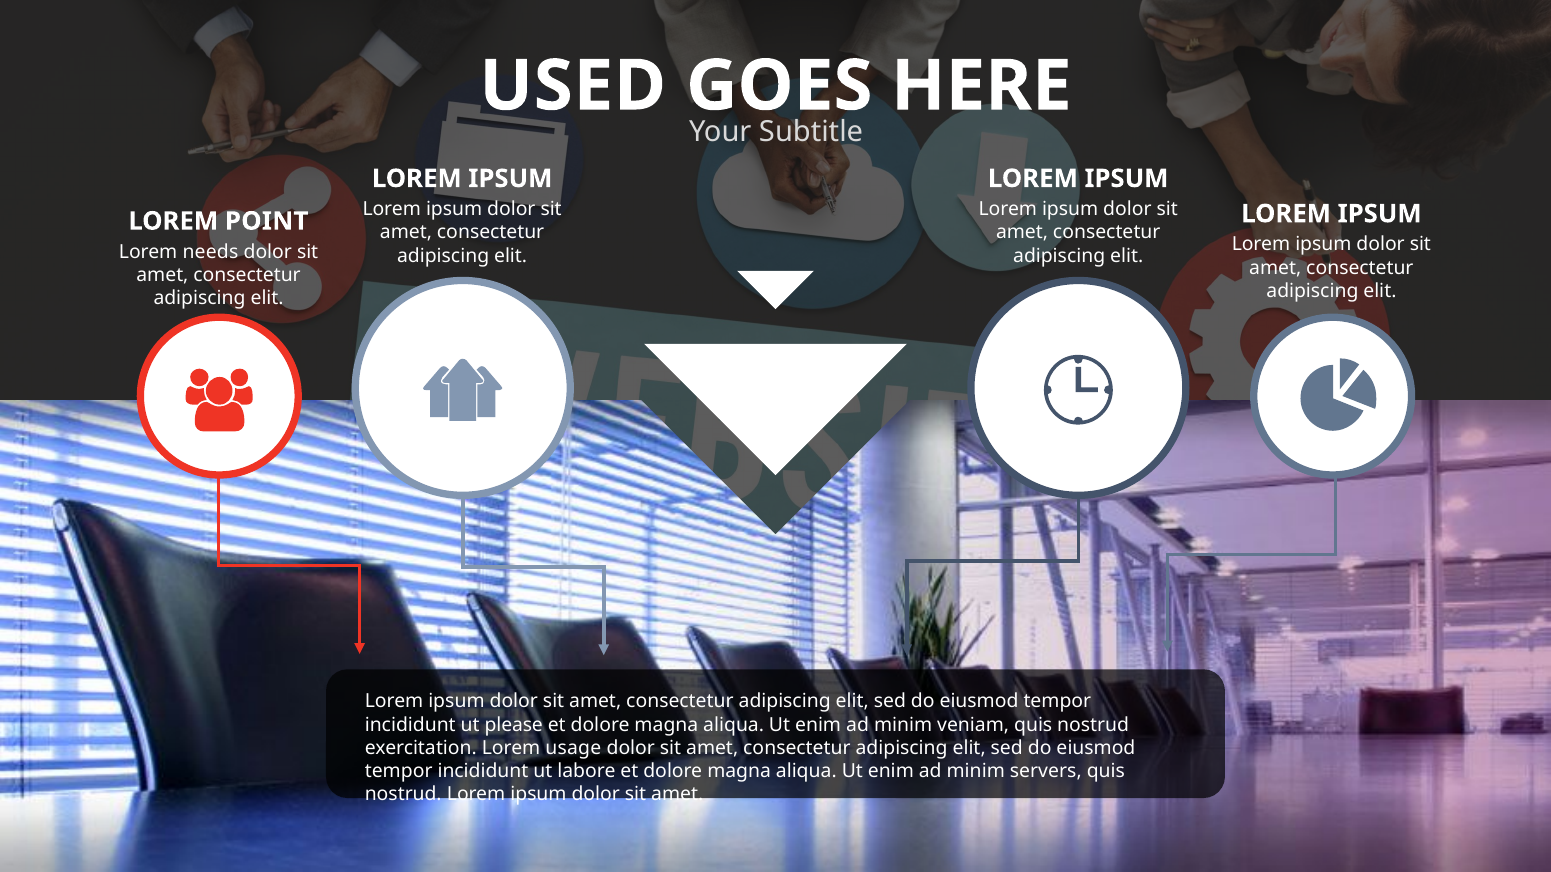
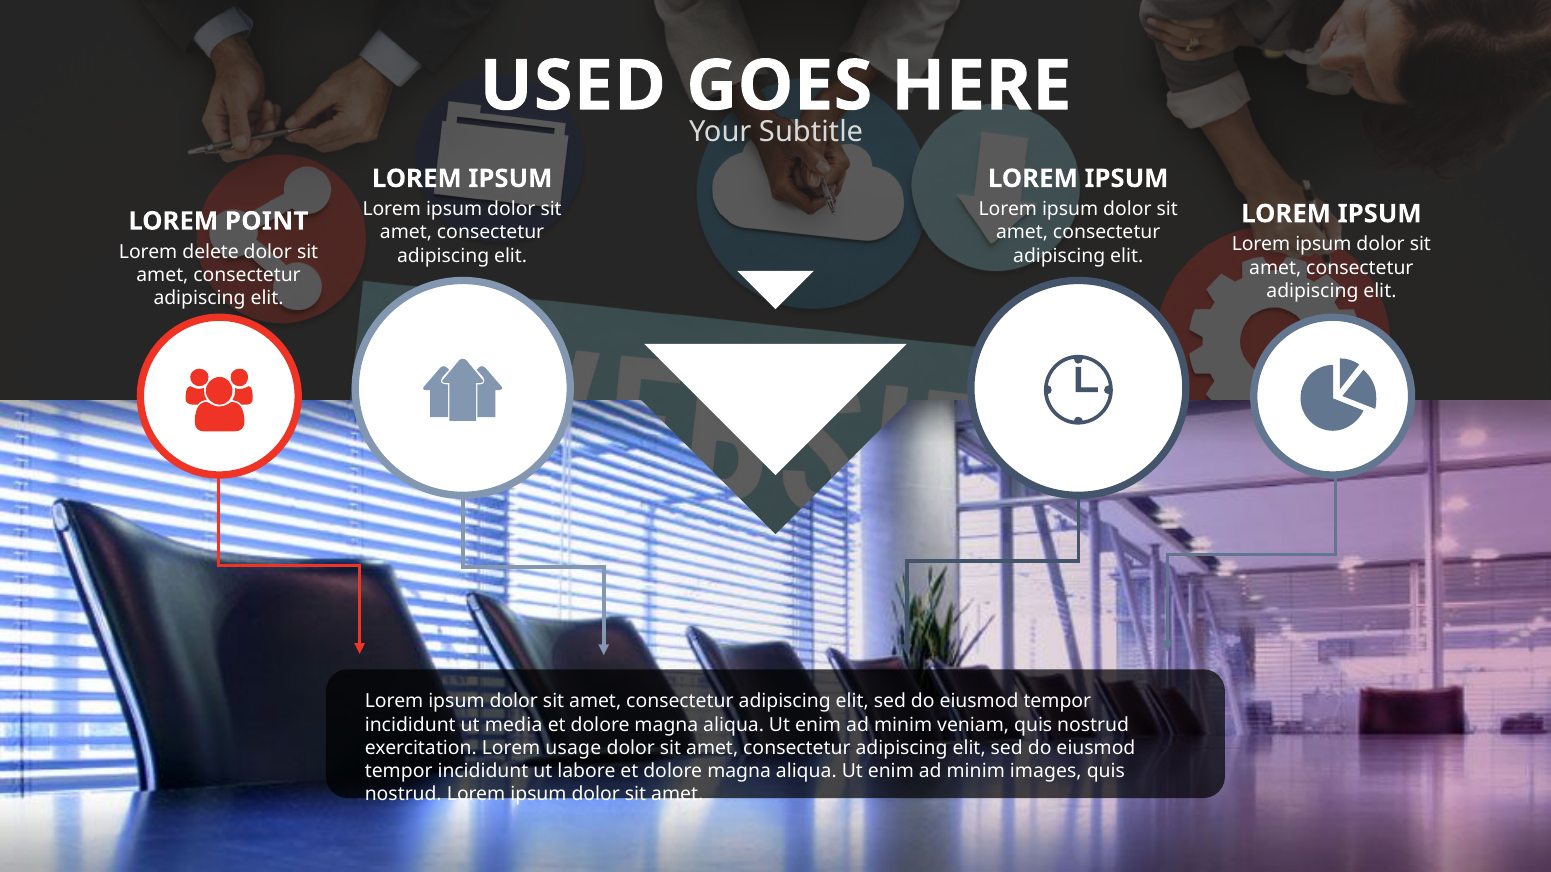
needs: needs -> delete
please: please -> media
servers: servers -> images
